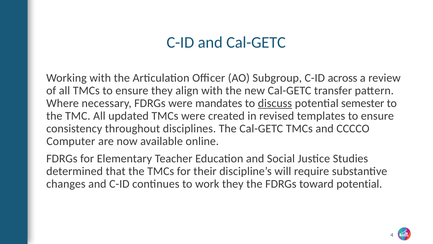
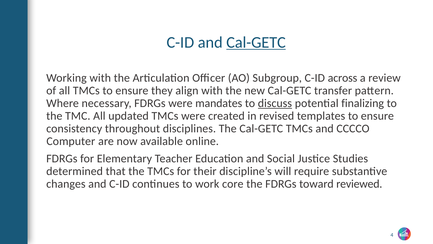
Cal-GETC at (256, 42) underline: none -> present
semester: semester -> finalizing
work they: they -> core
toward potential: potential -> reviewed
